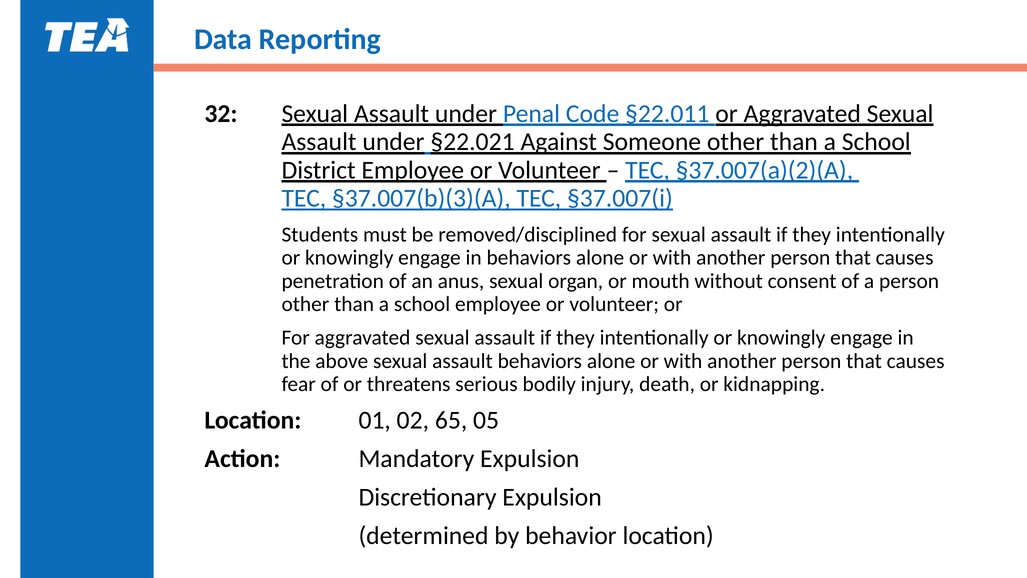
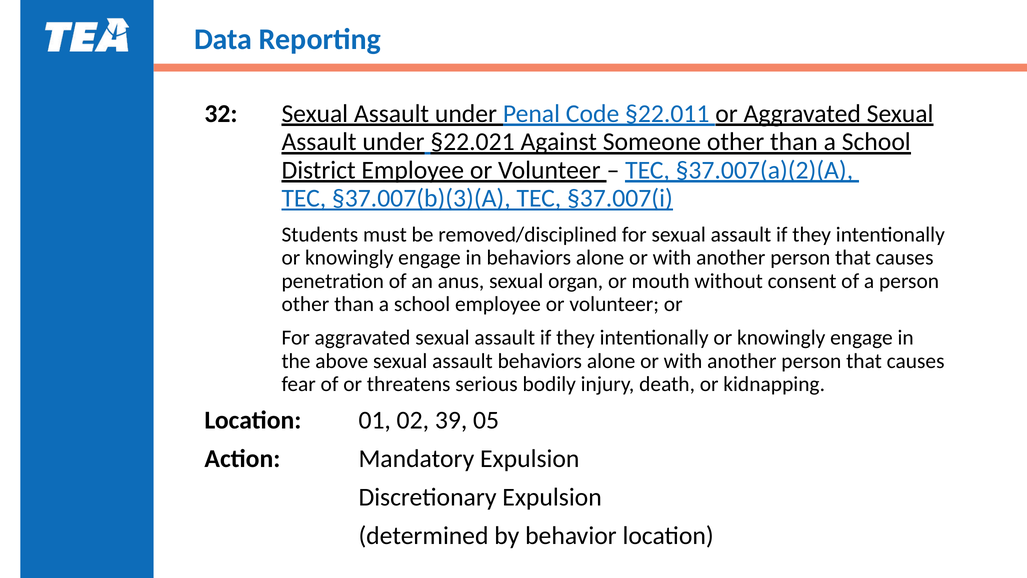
65: 65 -> 39
